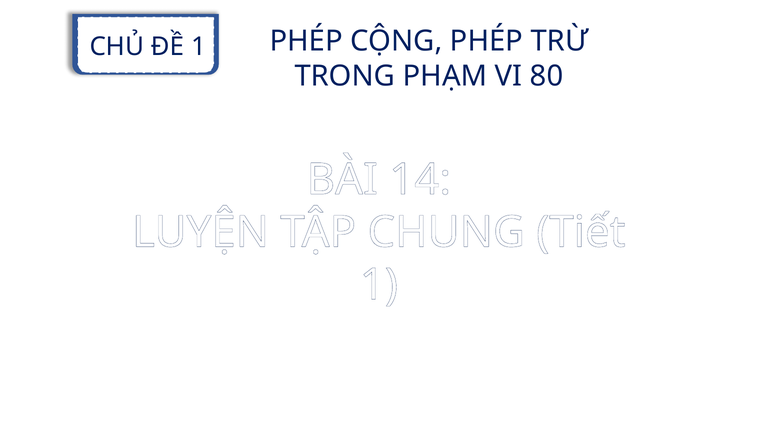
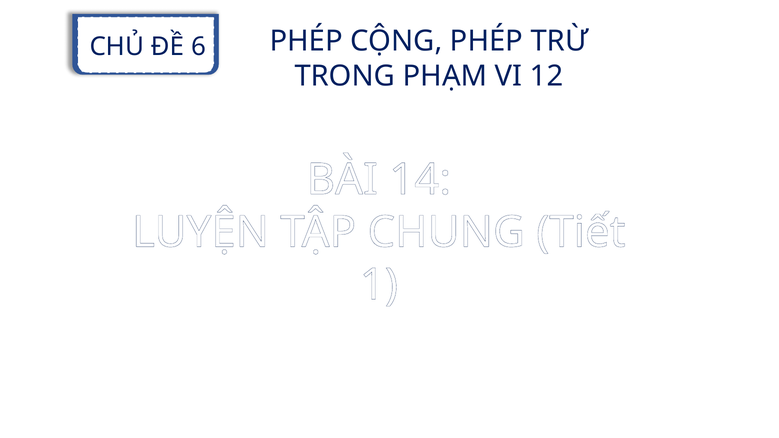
ĐỀ 1: 1 -> 6
80: 80 -> 12
